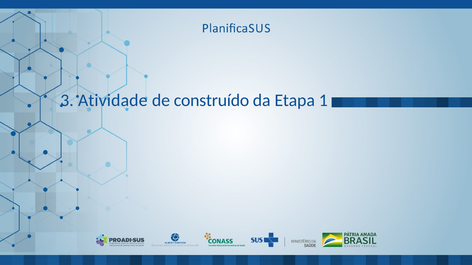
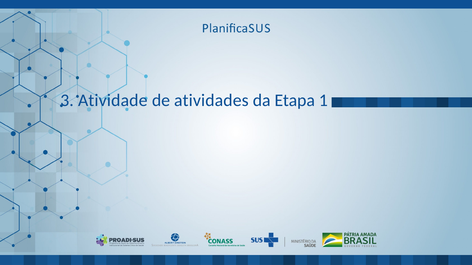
construído: construído -> atividades
